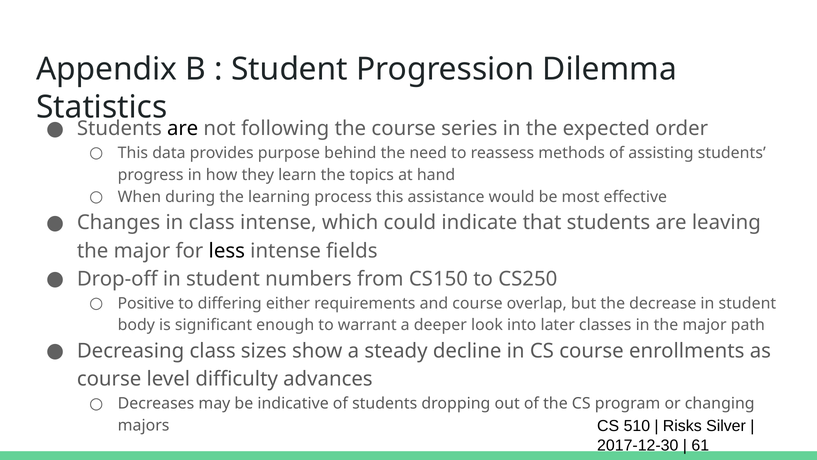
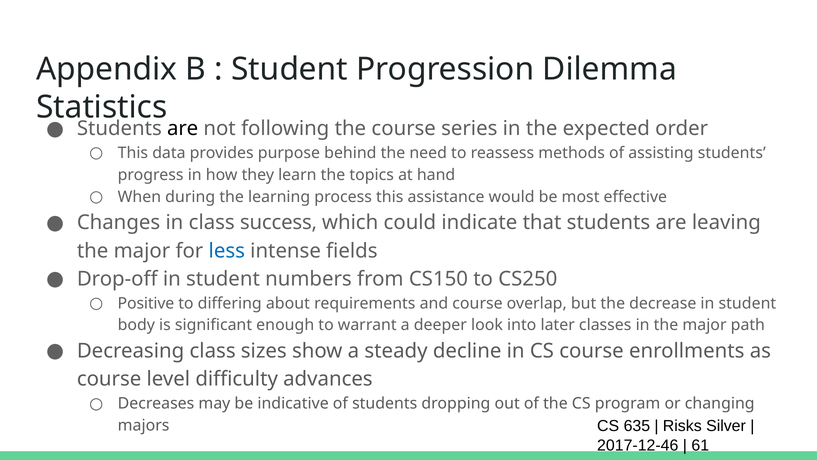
class intense: intense -> success
less colour: black -> blue
either: either -> about
510: 510 -> 635
2017-12-30: 2017-12-30 -> 2017-12-46
